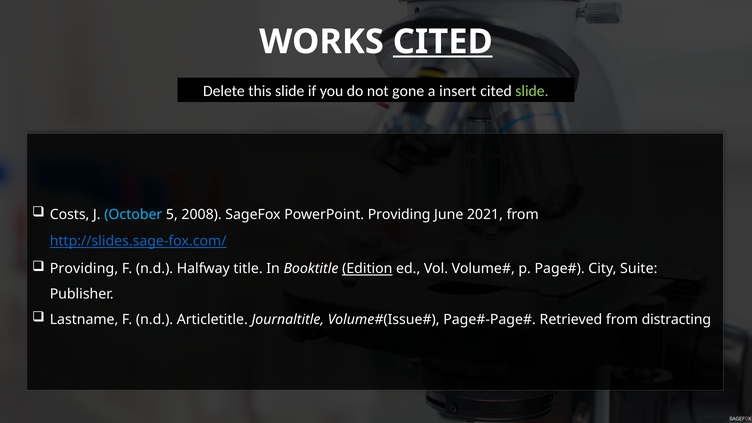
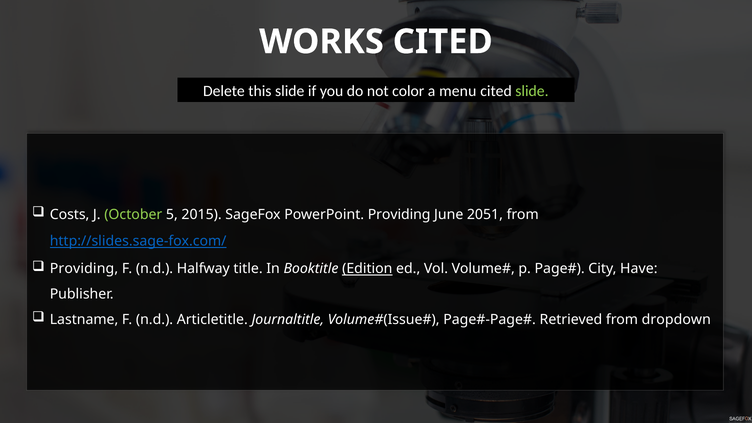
CITED at (443, 42) underline: present -> none
gone: gone -> color
insert: insert -> menu
October colour: light blue -> light green
2008: 2008 -> 2015
2021: 2021 -> 2051
Suite: Suite -> Have
distracting: distracting -> dropdown
